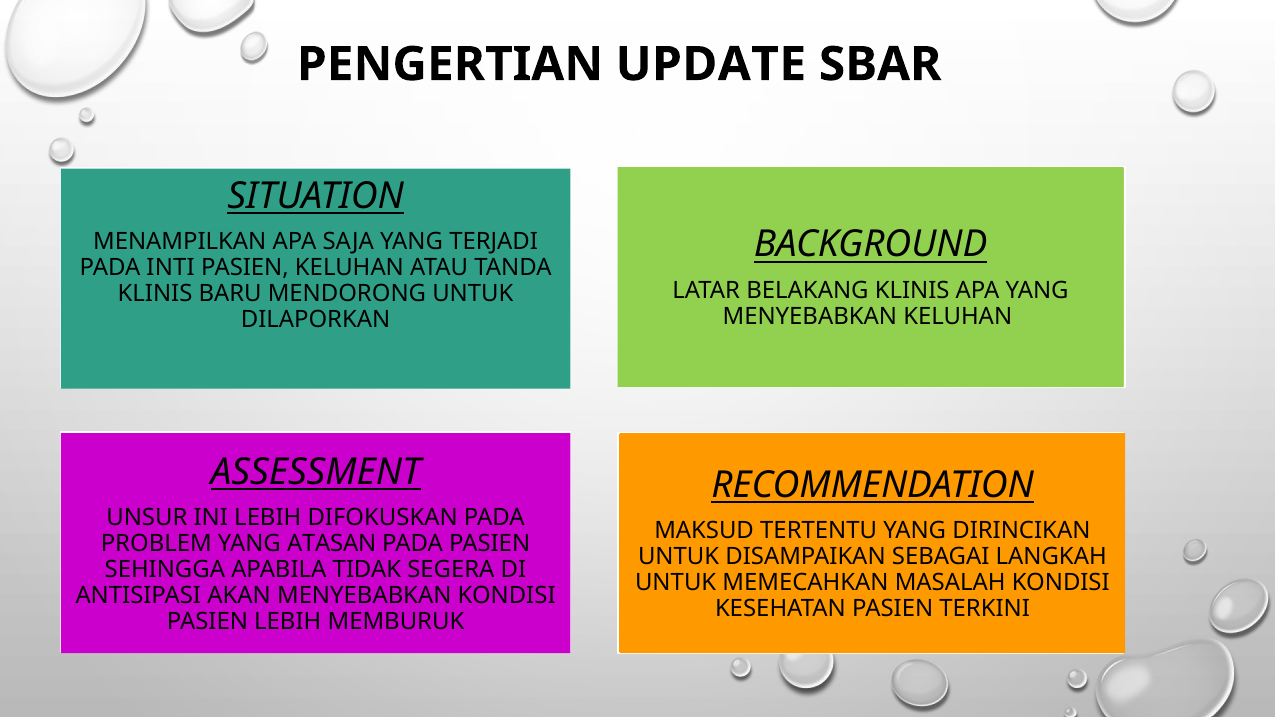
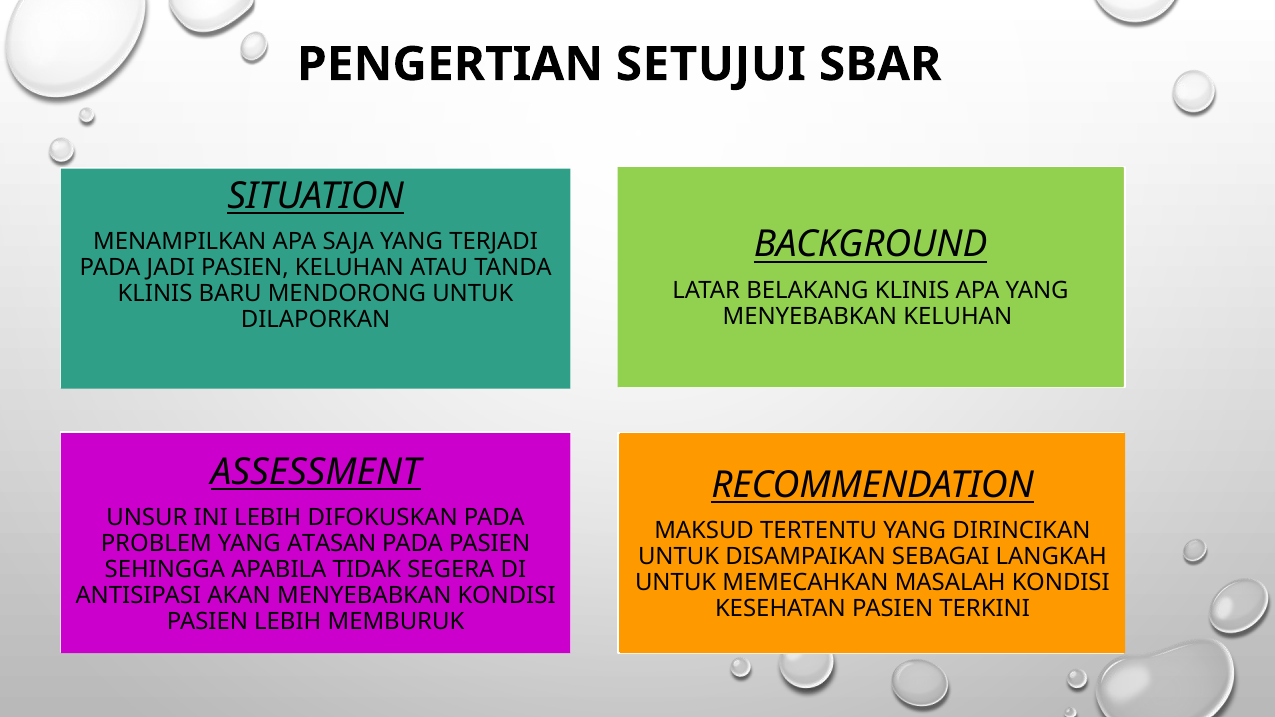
UPDATE: UPDATE -> SETUJUI
INTI: INTI -> JADI
